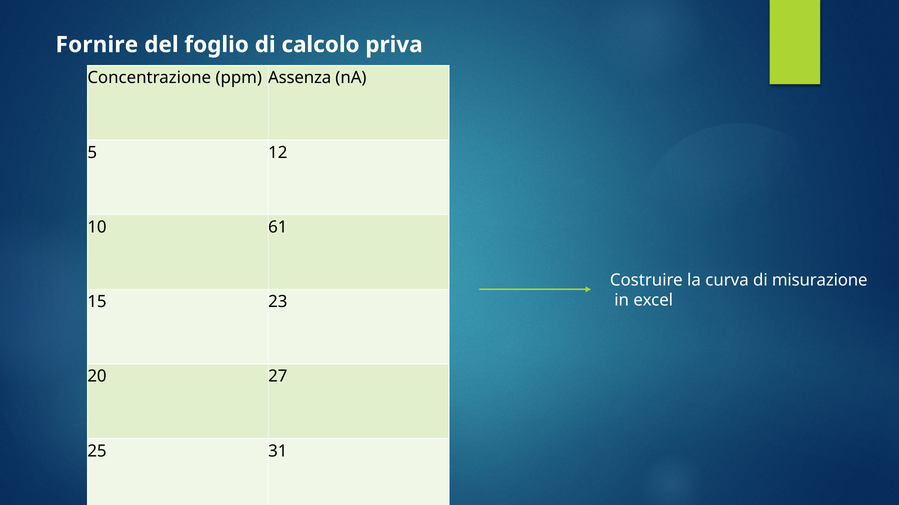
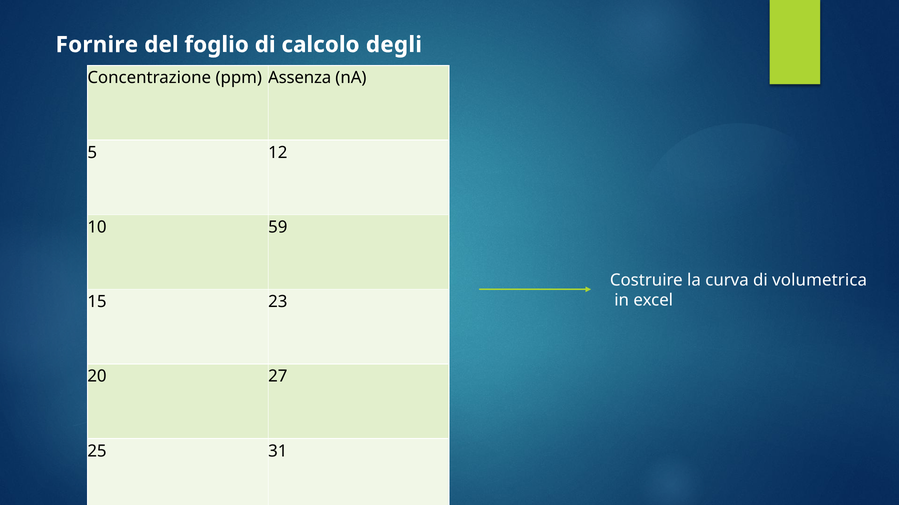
priva: priva -> degli
61: 61 -> 59
misurazione: misurazione -> volumetrica
